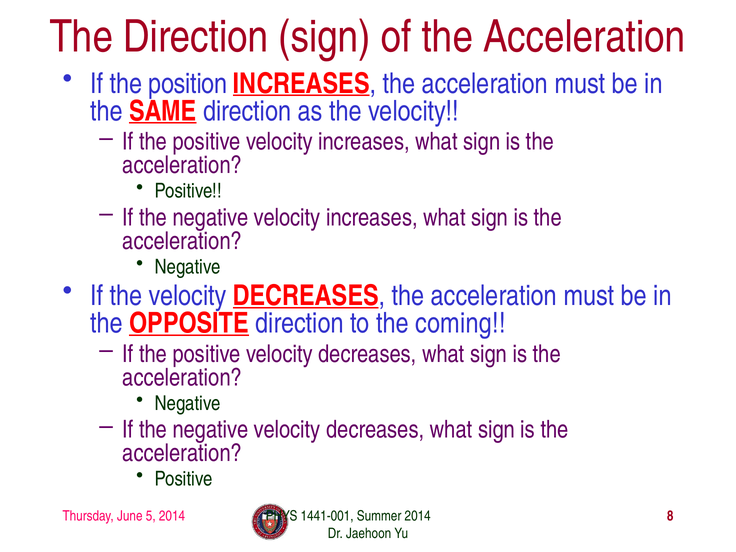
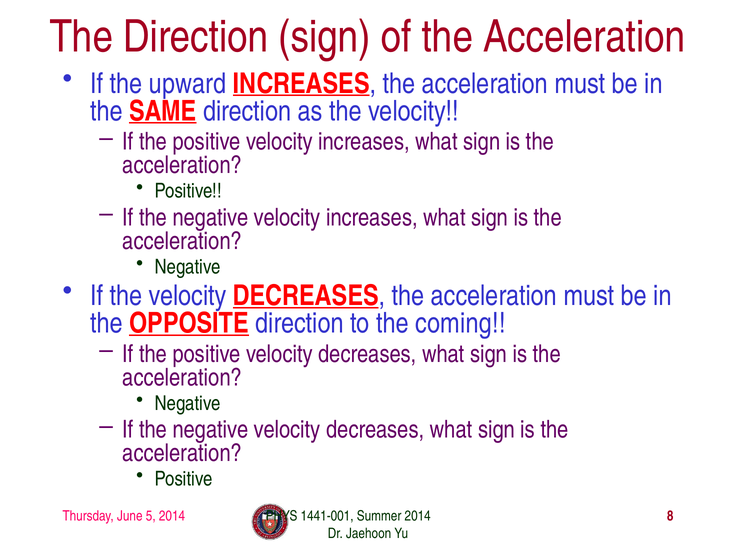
position: position -> upward
